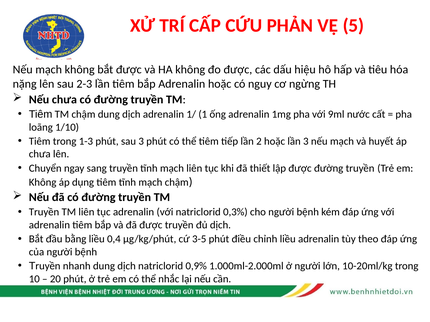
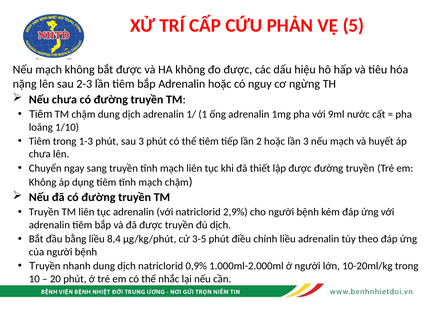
0,3%: 0,3% -> 2,9%
0,4: 0,4 -> 8,4
